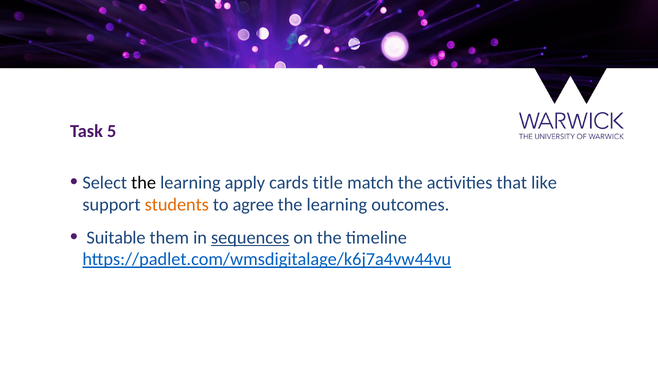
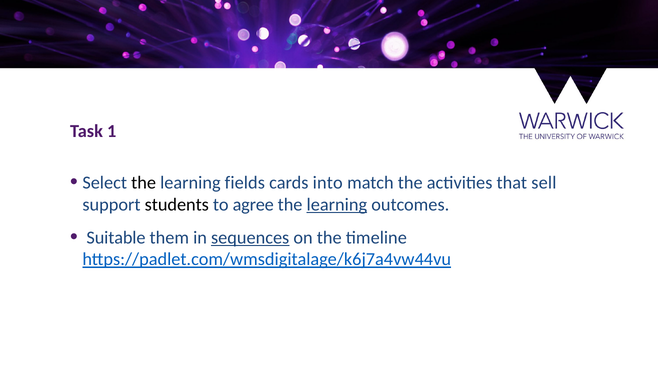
5: 5 -> 1
apply: apply -> fields
title: title -> into
like: like -> sell
students colour: orange -> black
learning at (337, 205) underline: none -> present
